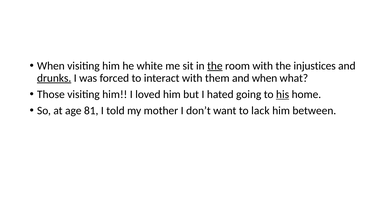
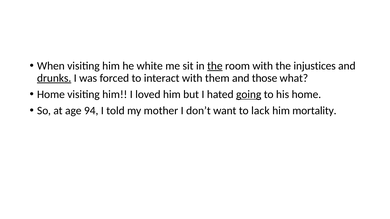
and when: when -> those
Those at (51, 95): Those -> Home
going underline: none -> present
his underline: present -> none
81: 81 -> 94
between: between -> mortality
